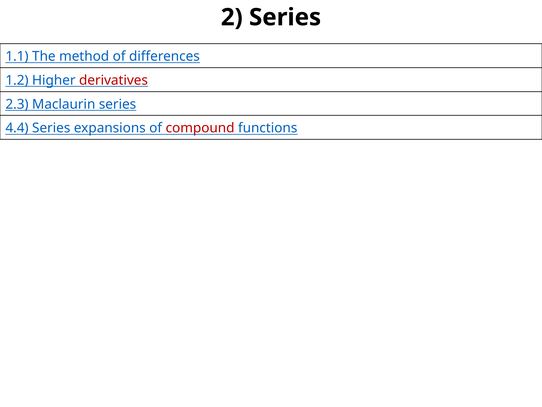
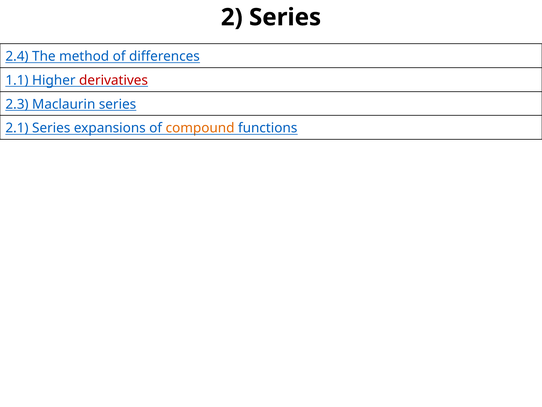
1.1: 1.1 -> 2.4
1.2: 1.2 -> 1.1
4.4: 4.4 -> 2.1
compound colour: red -> orange
